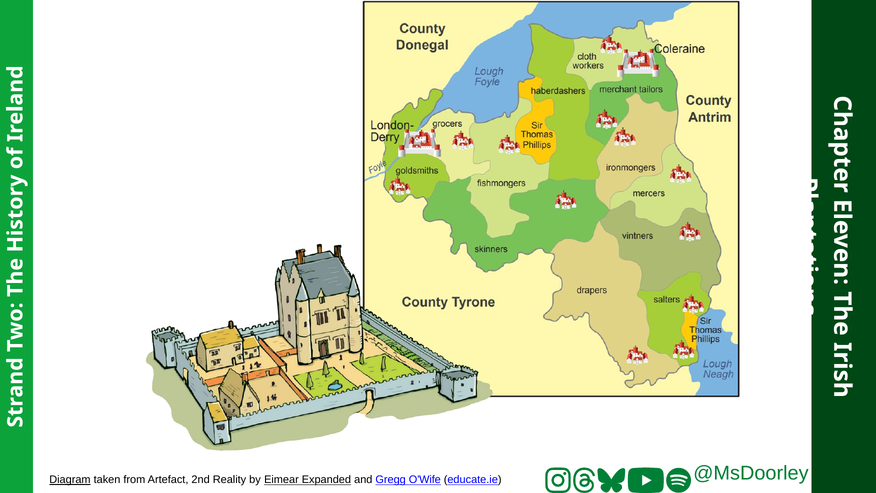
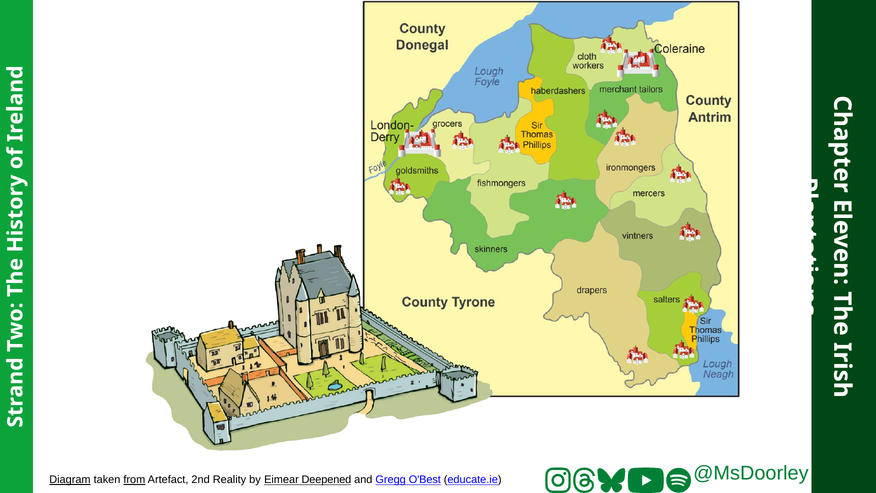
from underline: none -> present
Expanded: Expanded -> Deepened
O'Wife: O'Wife -> O'Best
